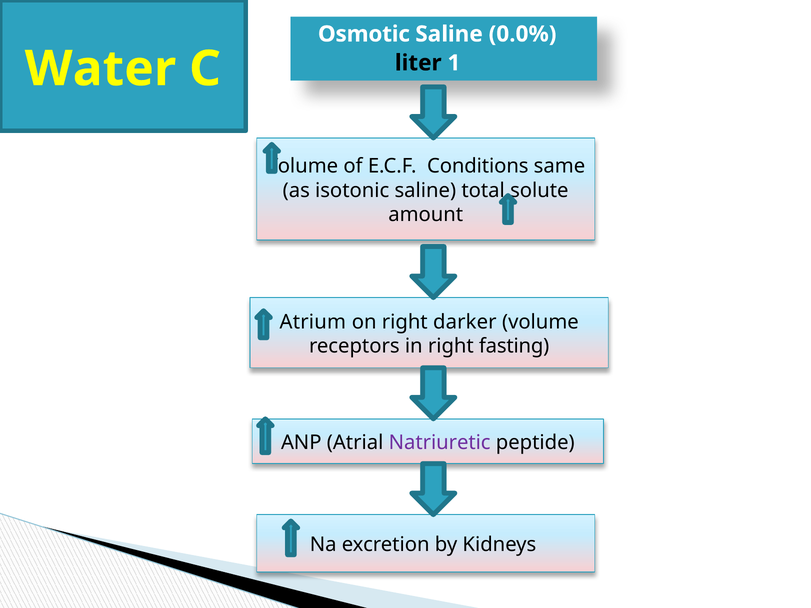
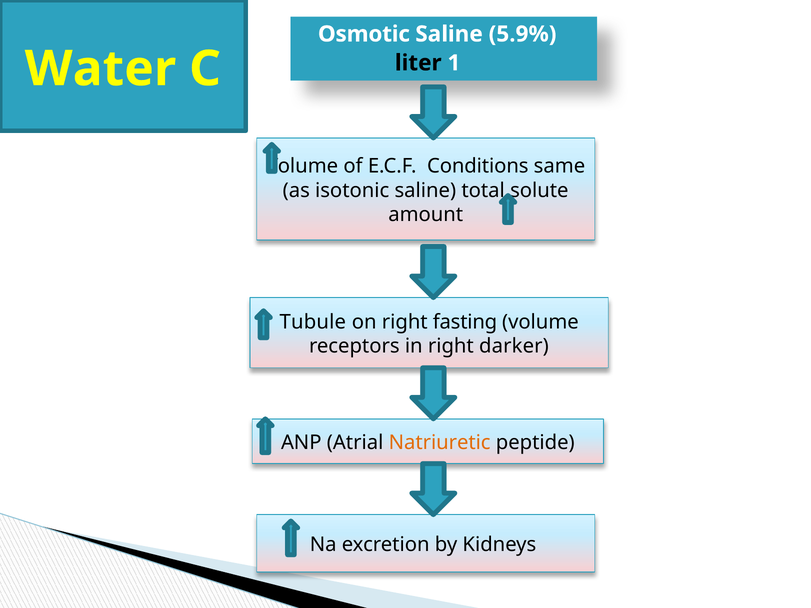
0.0%: 0.0% -> 5.9%
Atrium: Atrium -> Tubule
darker: darker -> fasting
fasting: fasting -> darker
Natriuretic colour: purple -> orange
